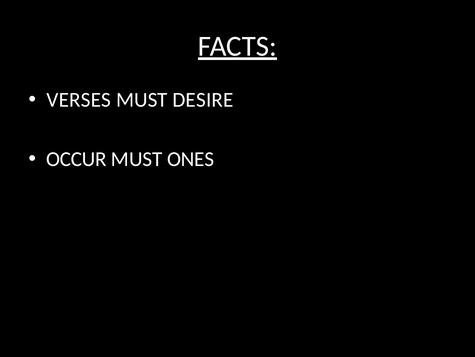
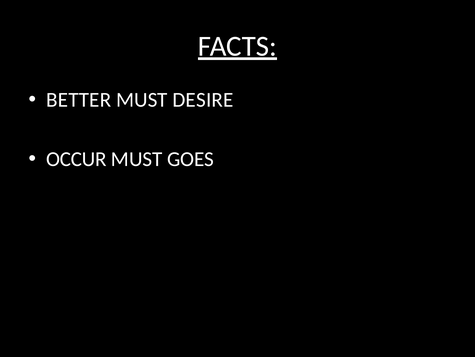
VERSES: VERSES -> BETTER
ONES: ONES -> GOES
